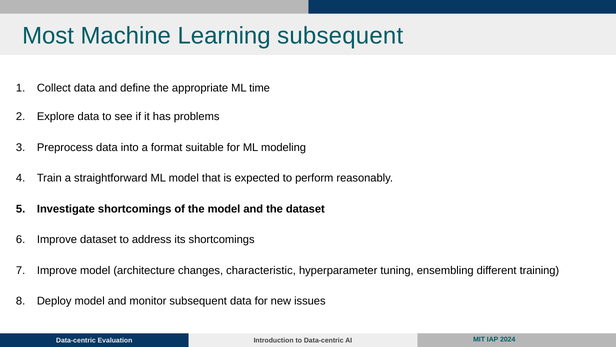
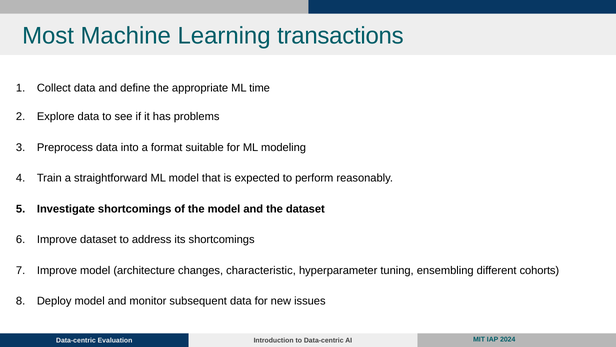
Learning subsequent: subsequent -> transactions
training: training -> cohorts
